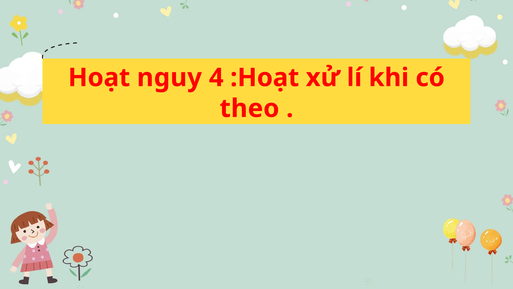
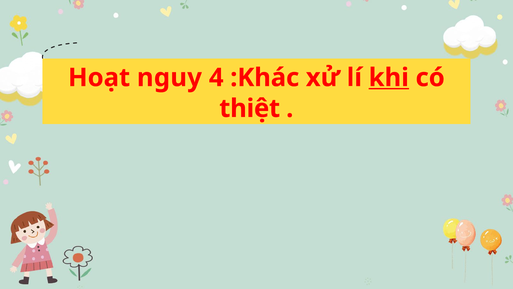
:Hoạt: :Hoạt -> :Khác
khi underline: none -> present
theo: theo -> thiệt
